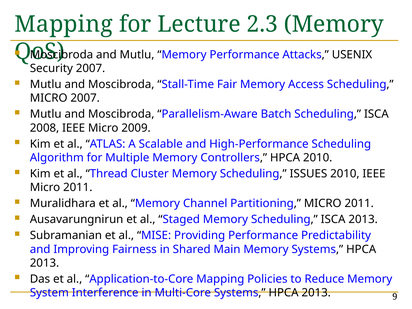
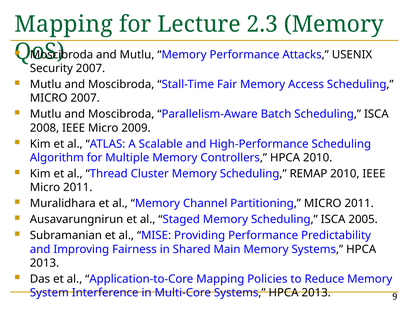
ISSUES: ISSUES -> REMAP
ISCA 2013: 2013 -> 2005
